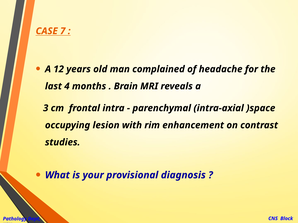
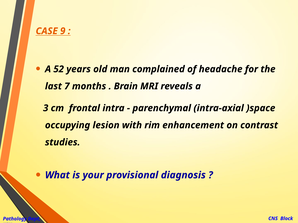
7: 7 -> 9
12: 12 -> 52
4: 4 -> 7
